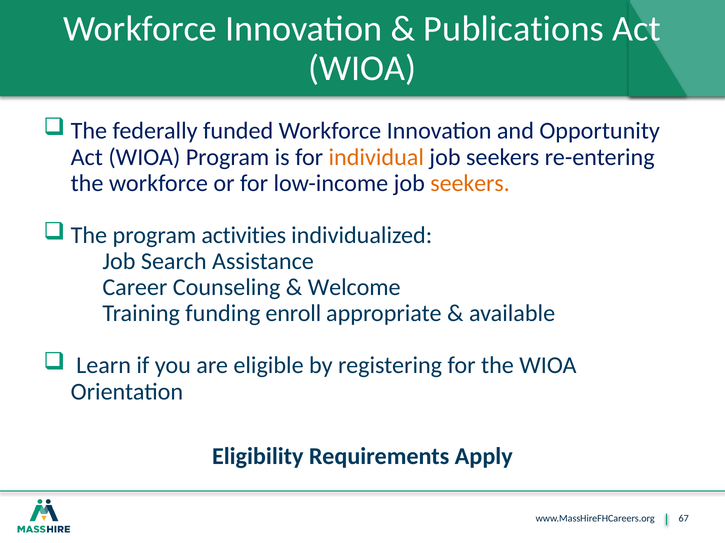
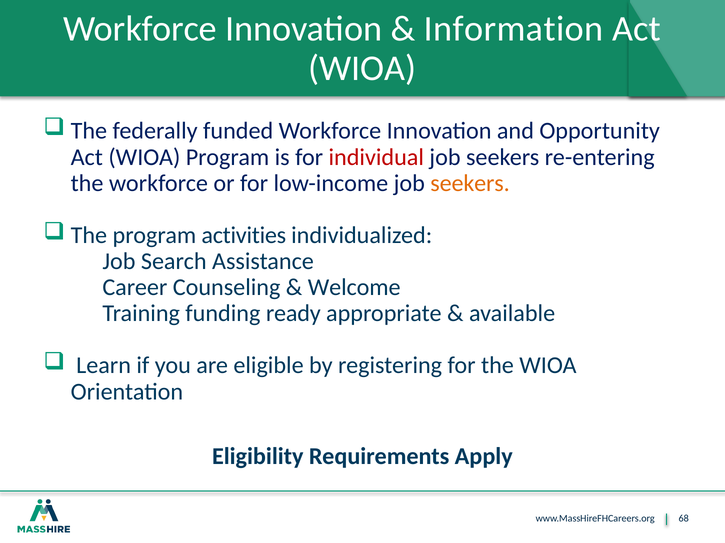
Publications: Publications -> Information
individual colour: orange -> red
enroll: enroll -> ready
67: 67 -> 68
